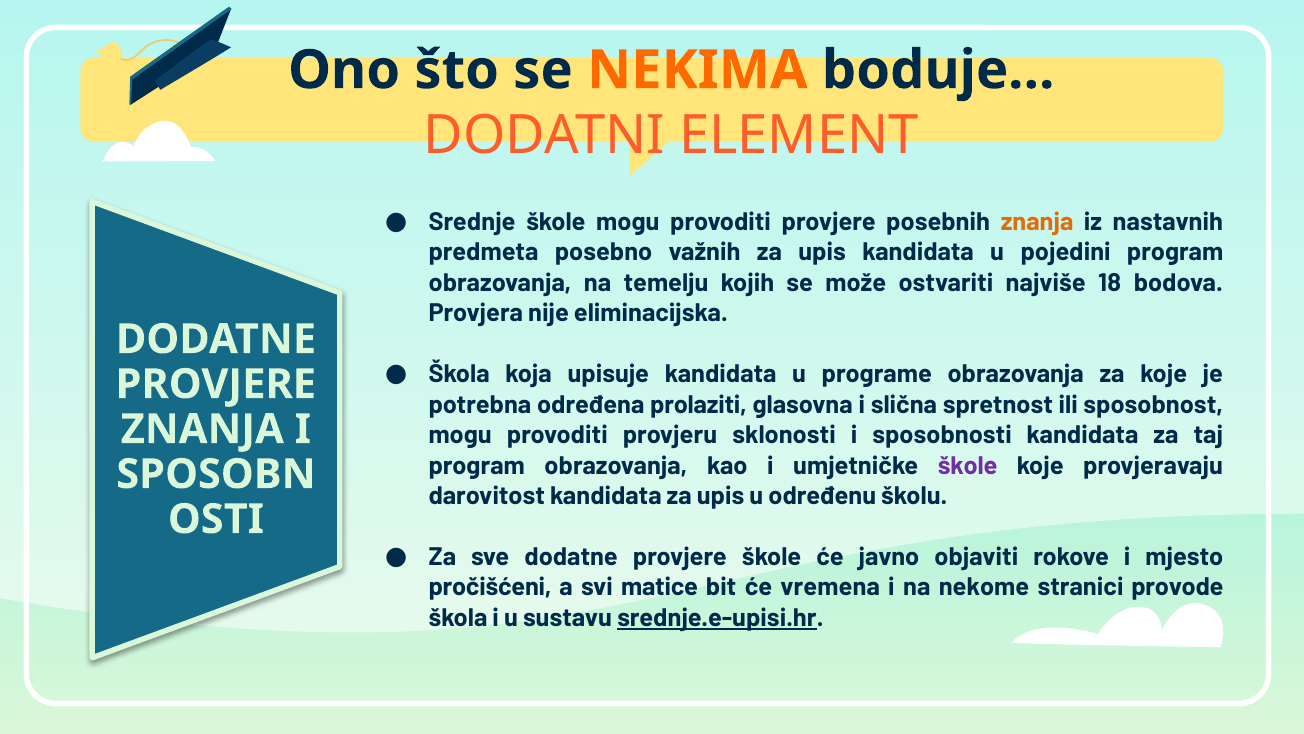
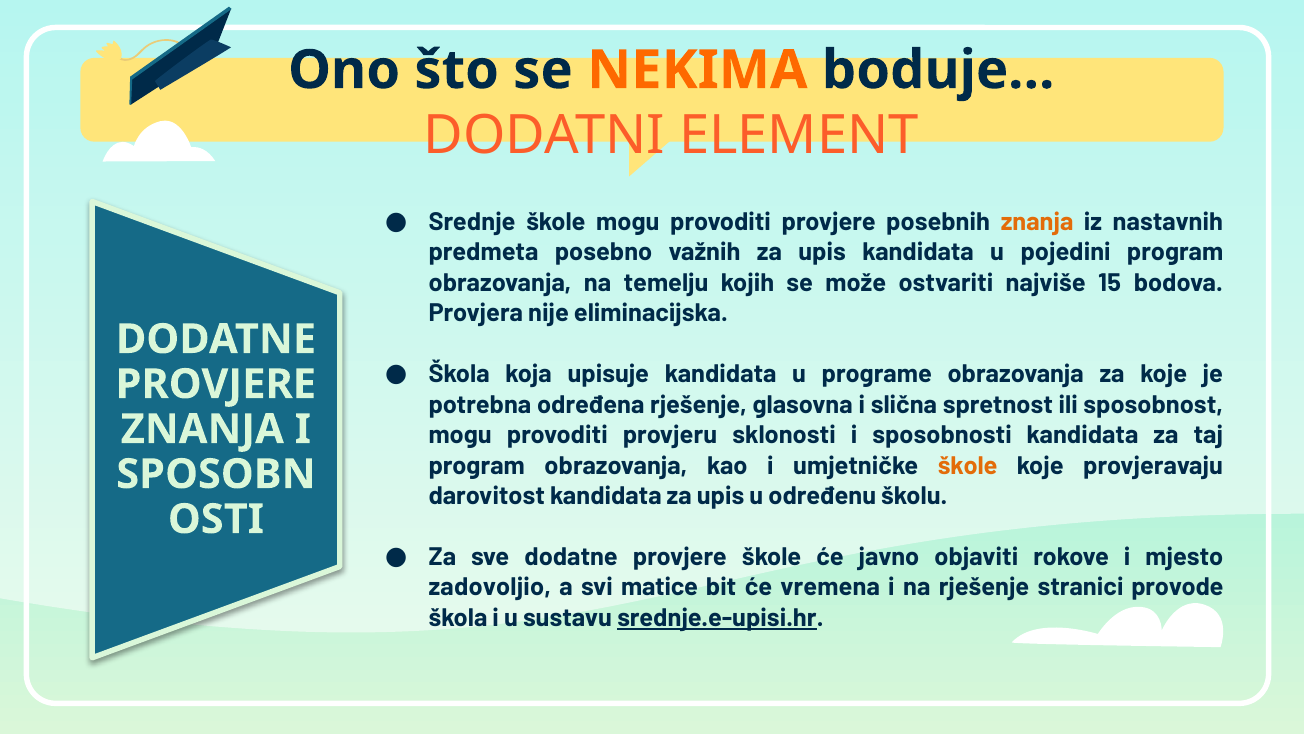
18: 18 -> 15
određena prolaziti: prolaziti -> rješenje
škole at (968, 465) colour: purple -> orange
pročišćeni: pročišćeni -> zadovoljio
na nekome: nekome -> rješenje
